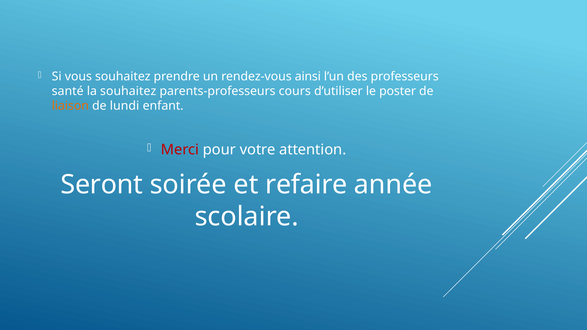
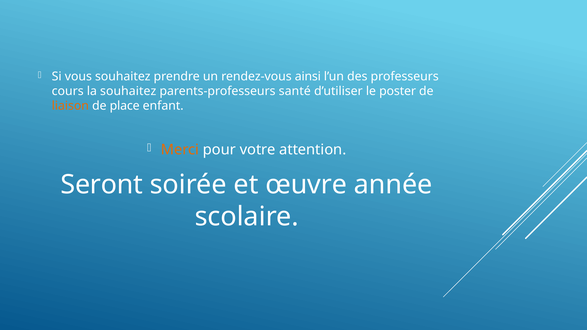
santé: santé -> cours
cours: cours -> santé
lundi: lundi -> place
Merci colour: red -> orange
refaire: refaire -> œuvre
